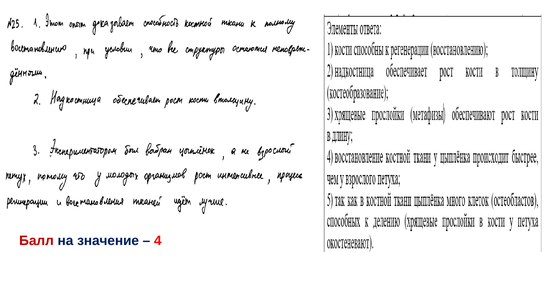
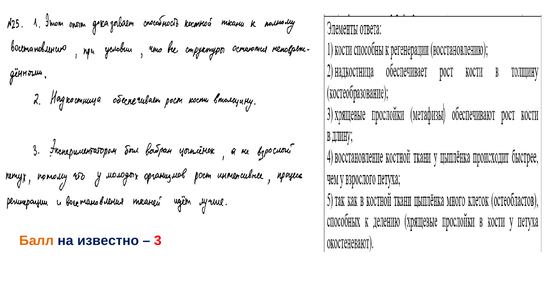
Балл colour: red -> orange
значение: значение -> известно
4: 4 -> 3
